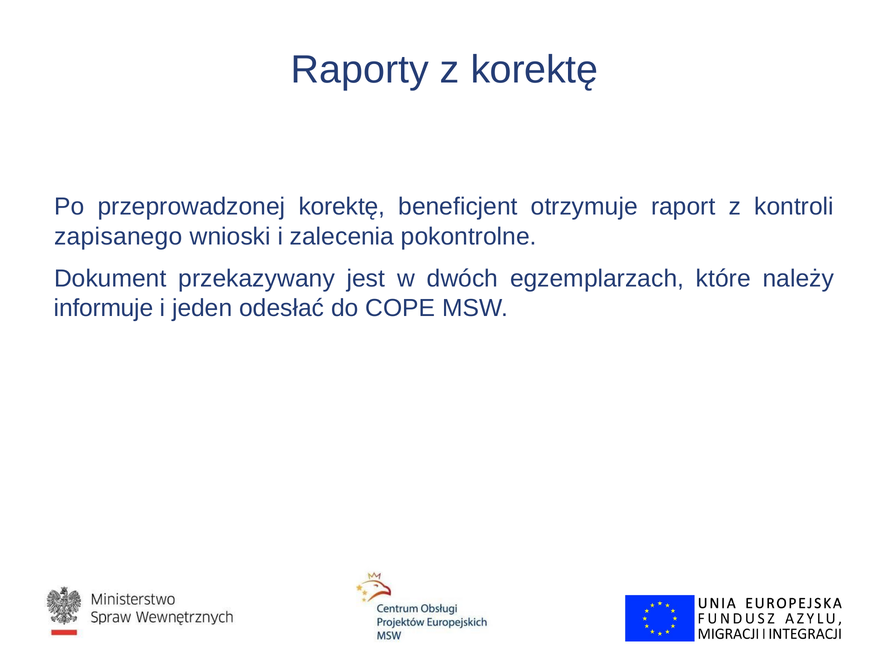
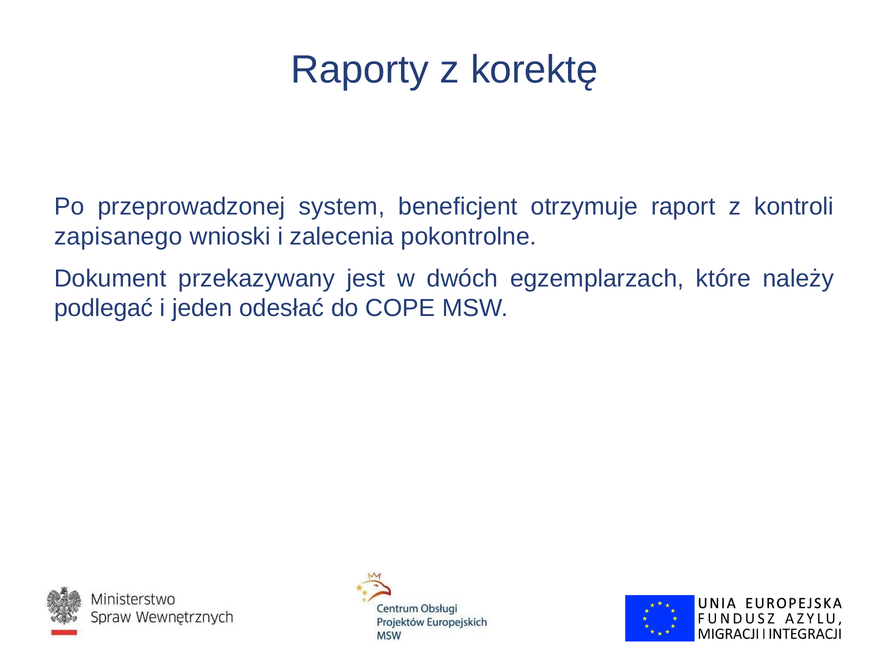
przeprowadzonej korektę: korektę -> system
informuje: informuje -> podlegać
